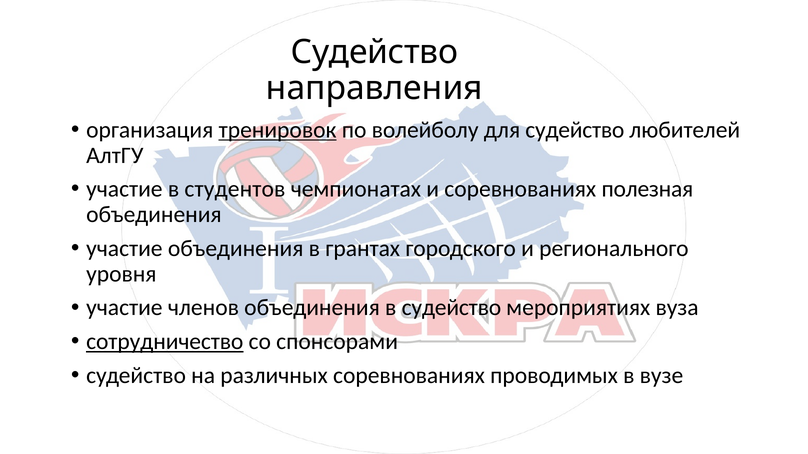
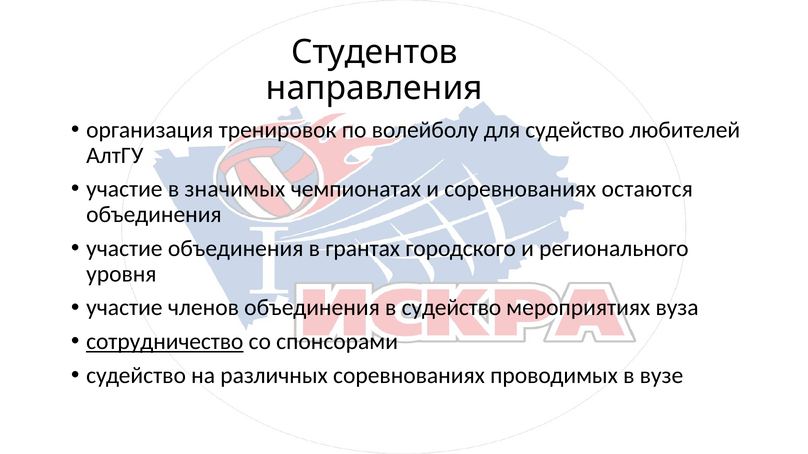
Судейство at (375, 52): Судейство -> Студентов
тренировок underline: present -> none
студентов: студентов -> значимых
полезная: полезная -> остаются
